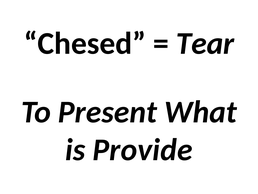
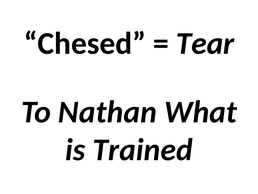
Present: Present -> Nathan
Provide: Provide -> Trained
